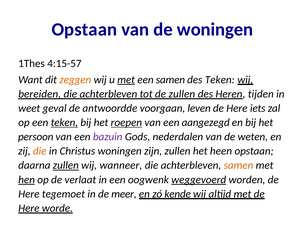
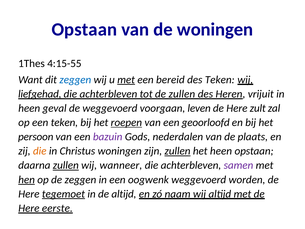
4:15-57: 4:15-57 -> 4:15-55
zeggen at (75, 80) colour: orange -> blue
een samen: samen -> bereid
bereiden: bereiden -> liefgehad
tijden: tijden -> vrijuit
weet at (29, 108): weet -> heen
de antwoordde: antwoordde -> weggevoerd
iets: iets -> zult
teken at (64, 122) underline: present -> none
aangezegd: aangezegd -> geoorloofd
weten: weten -> plaats
zullen at (177, 151) underline: none -> present
samen at (238, 165) colour: orange -> purple
de verlaat: verlaat -> zeggen
weggevoerd at (199, 179) underline: present -> none
tegemoet underline: none -> present
de meer: meer -> altijd
kende: kende -> naam
worde: worde -> eerste
